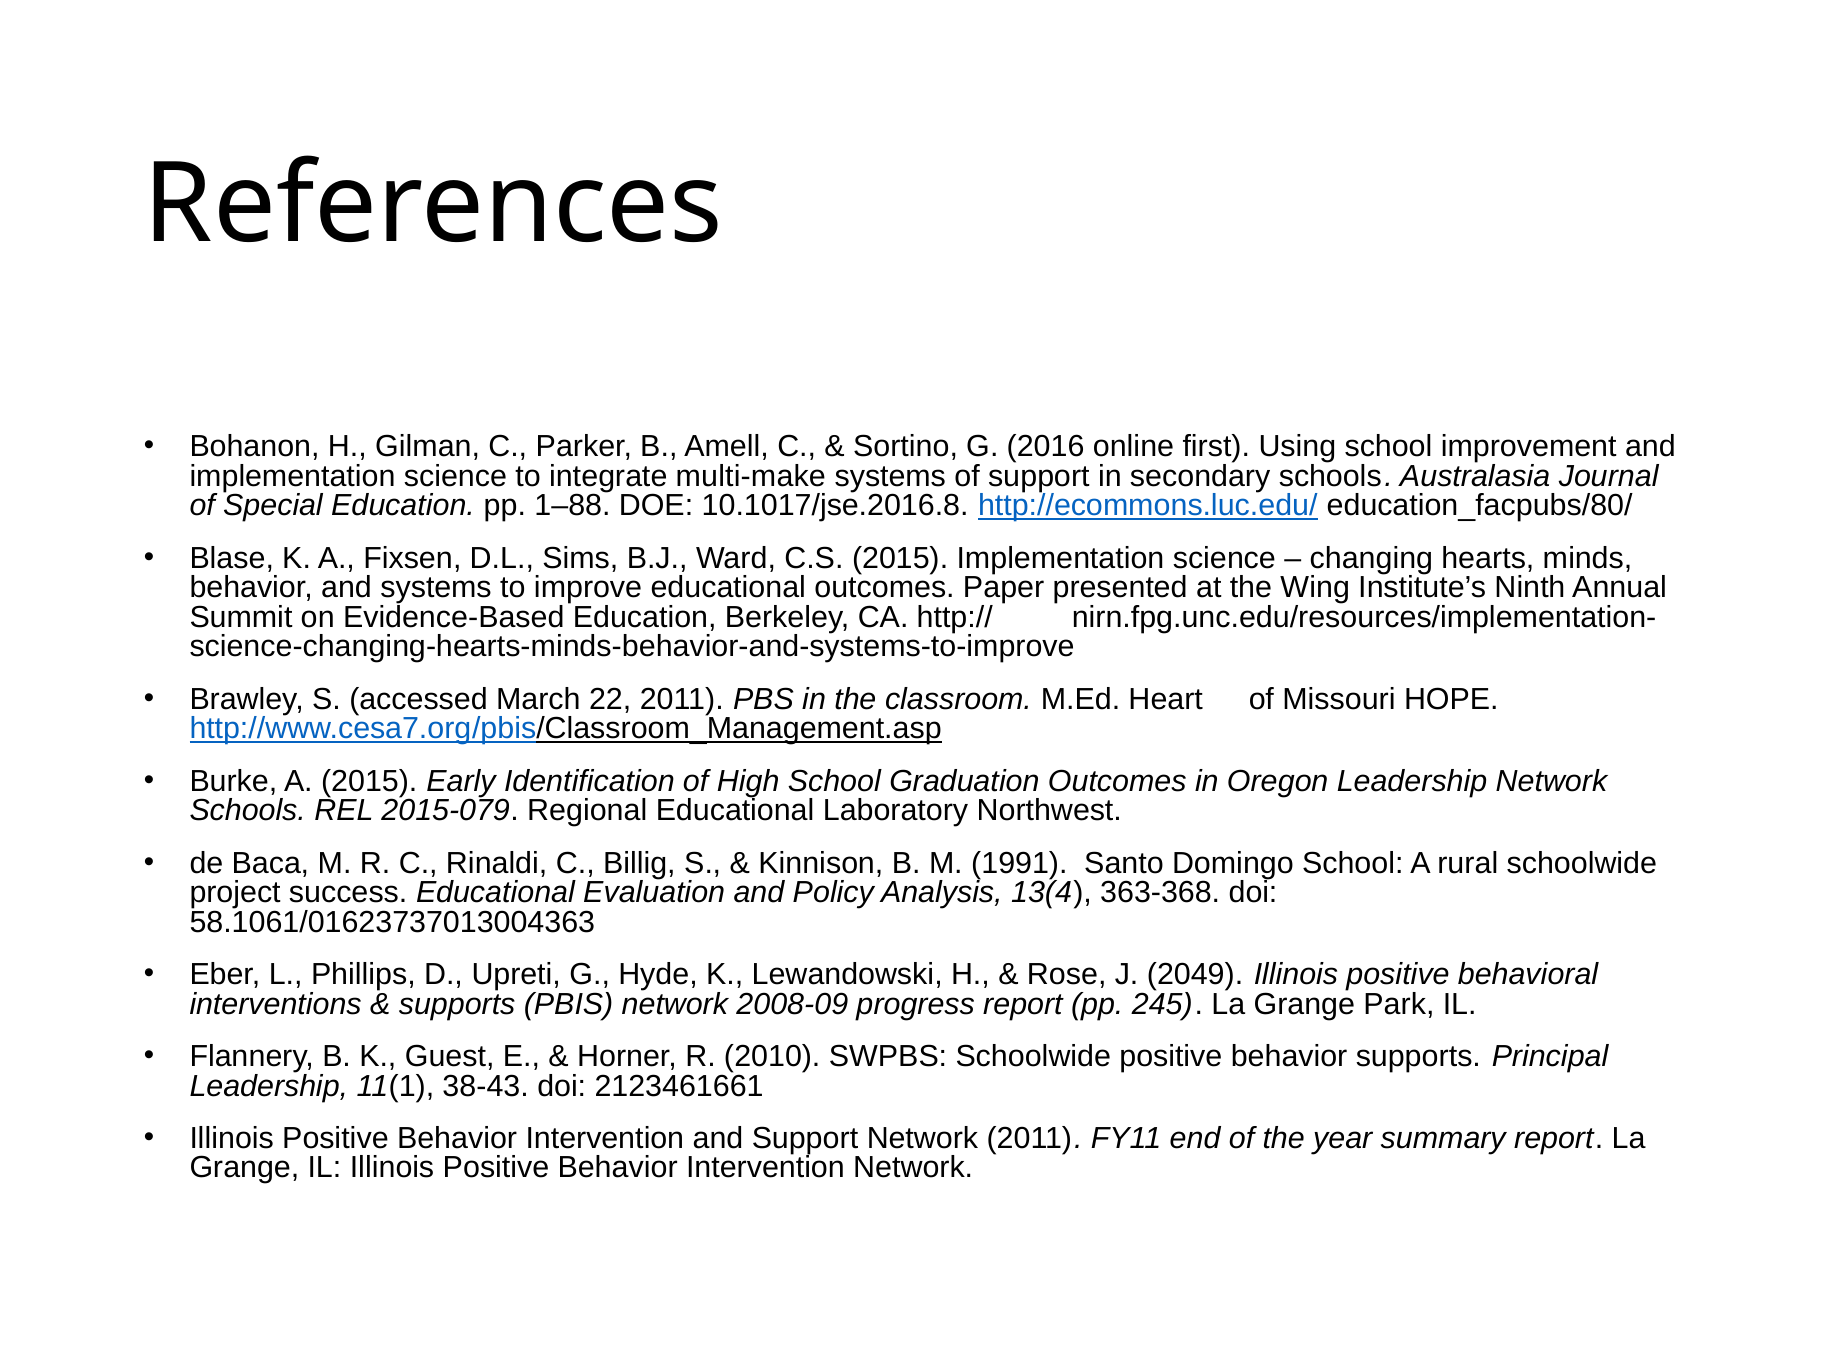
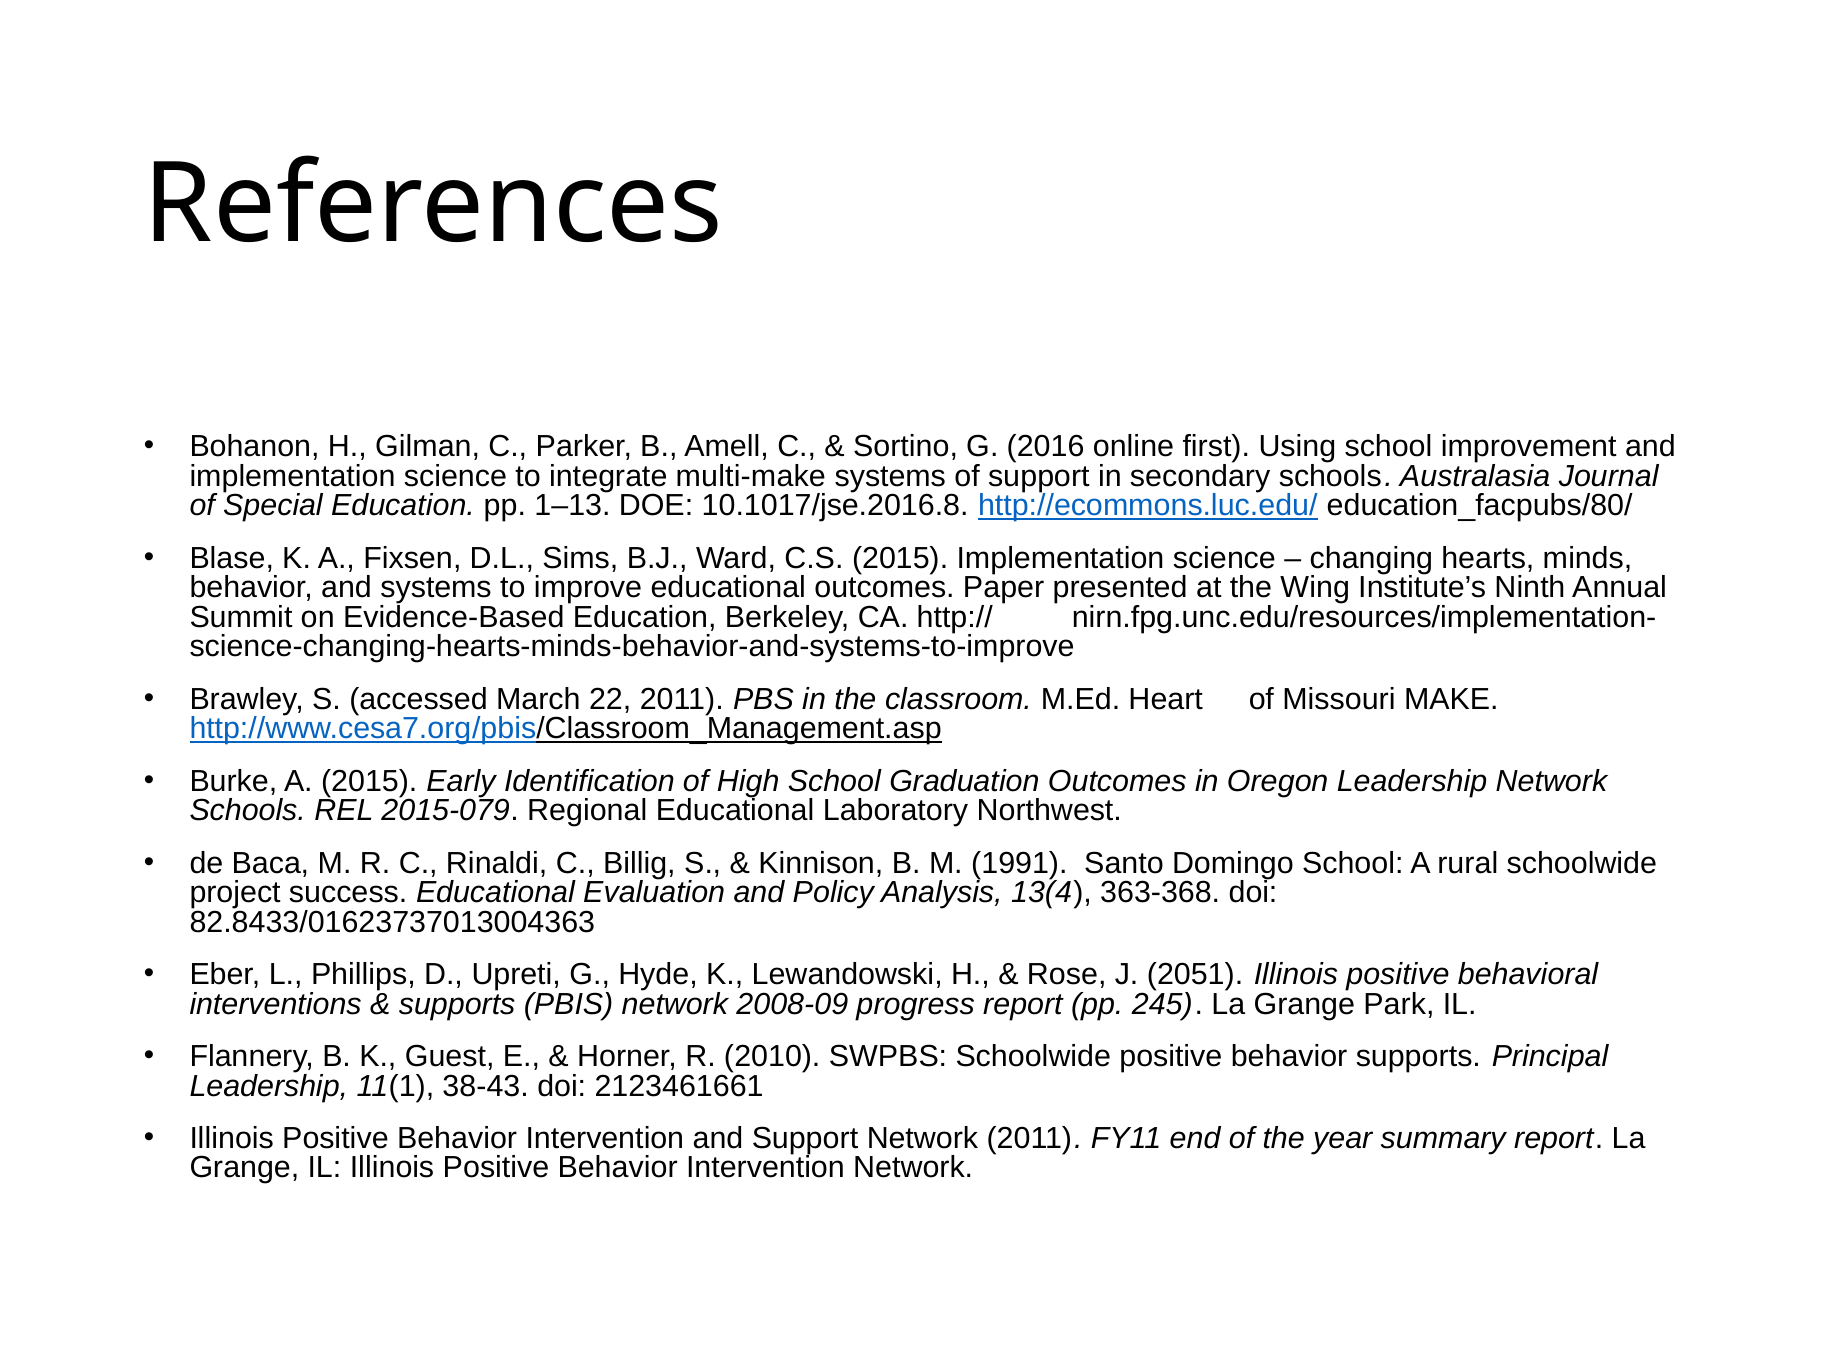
1–88: 1–88 -> 1–13
HOPE: HOPE -> MAKE
58.1061/01623737013004363: 58.1061/01623737013004363 -> 82.8433/01623737013004363
2049: 2049 -> 2051
